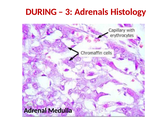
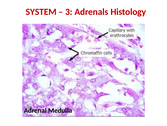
DURING: DURING -> SYSTEM
